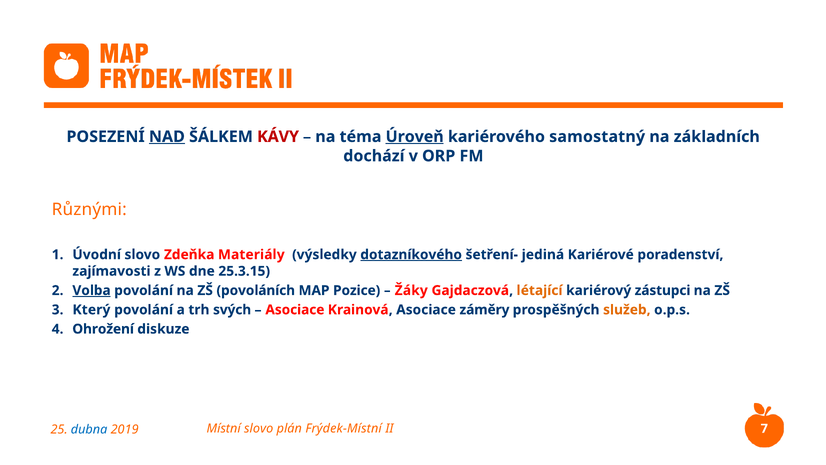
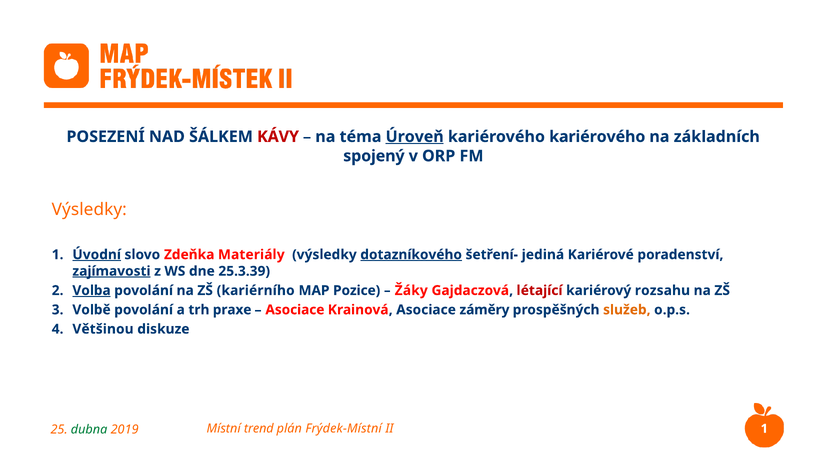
NAD underline: present -> none
kariérového samostatný: samostatný -> kariérového
dochází: dochází -> spojený
Různými at (89, 209): Různými -> Výsledky
Úvodní underline: none -> present
zajímavosti underline: none -> present
25.3.15: 25.3.15 -> 25.3.39
povoláních: povoláních -> kariérního
létající colour: orange -> red
zástupci: zástupci -> rozsahu
Který: Který -> Volbě
svých: svých -> praxe
Ohrožení: Ohrožení -> Většinou
Místní slovo: slovo -> trend
II 7: 7 -> 1
dubna colour: blue -> green
